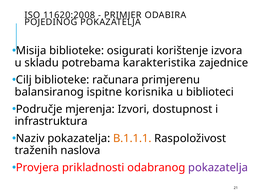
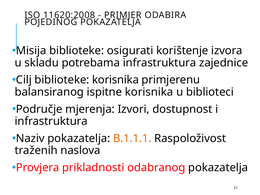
potrebama karakteristika: karakteristika -> infrastruktura
biblioteke računara: računara -> korisnika
pokazatelja at (218, 168) colour: purple -> black
